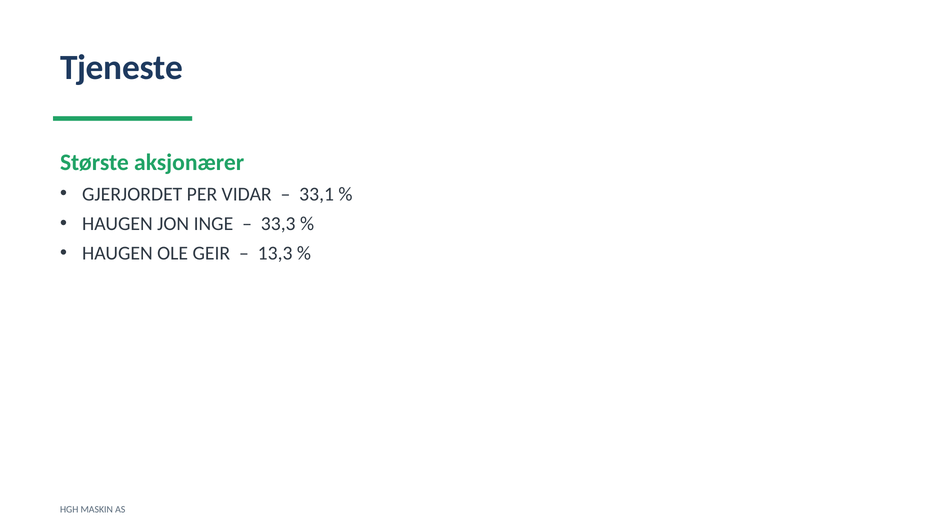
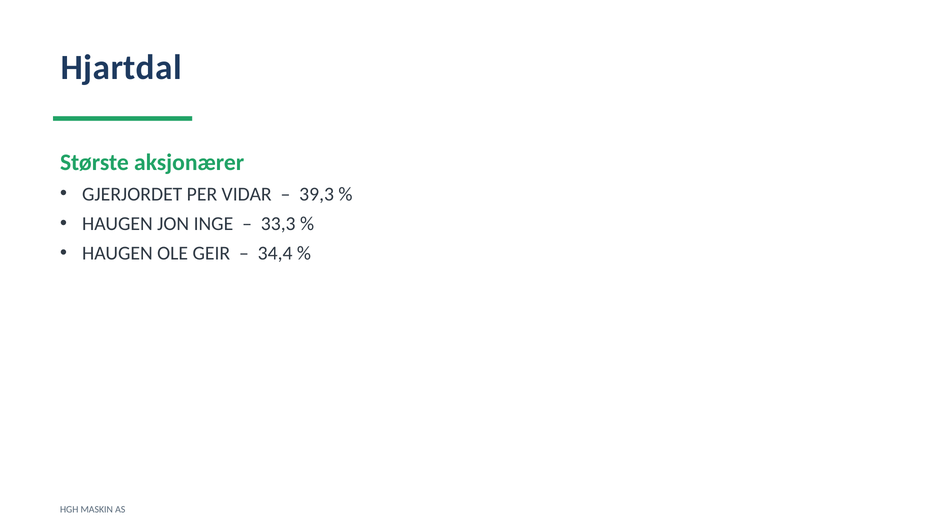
Tjeneste: Tjeneste -> Hjartdal
33,1: 33,1 -> 39,3
13,3: 13,3 -> 34,4
